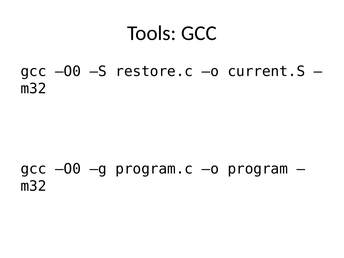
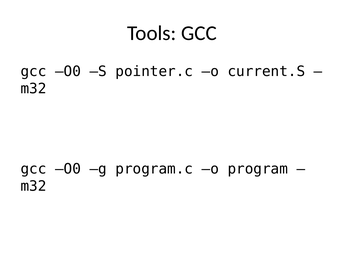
restore.c: restore.c -> pointer.c
